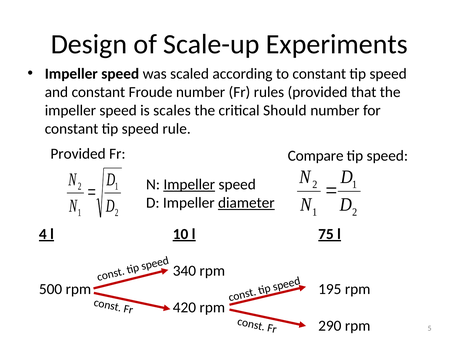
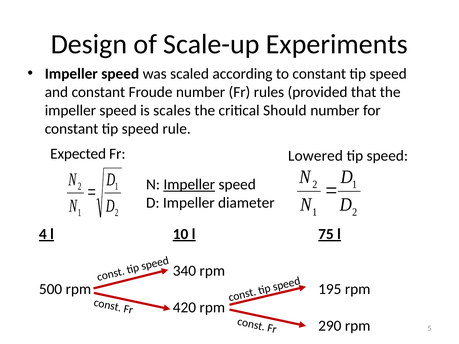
Provided at (78, 154): Provided -> Expected
Compare: Compare -> Lowered
diameter underline: present -> none
